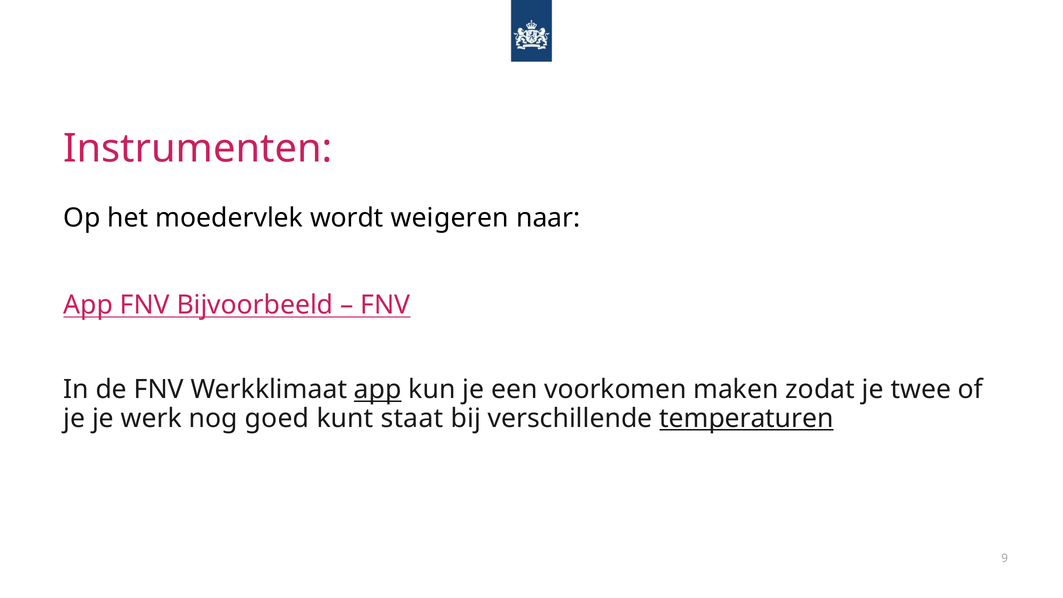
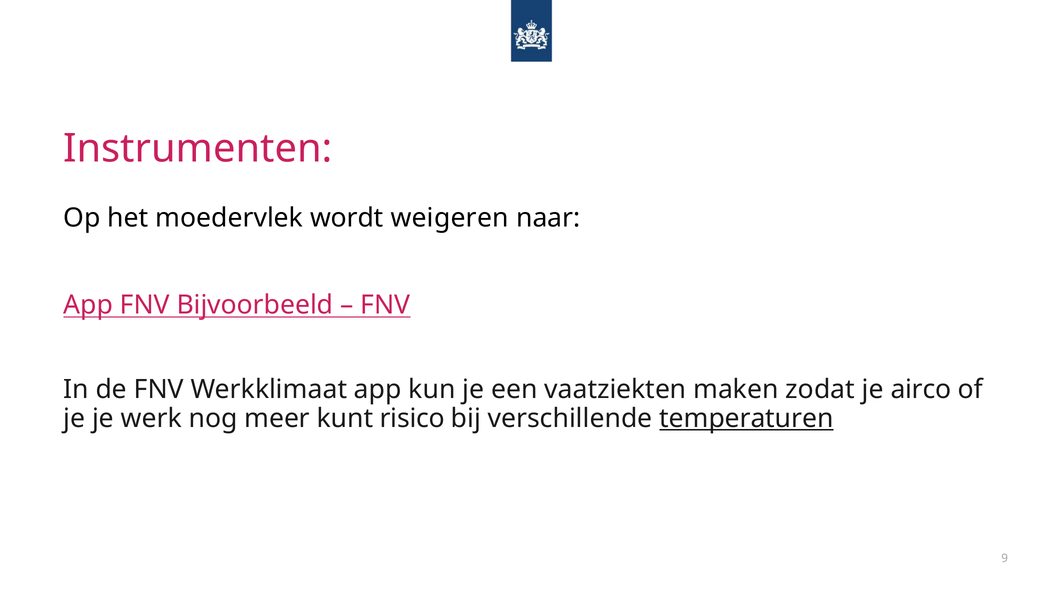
app at (378, 390) underline: present -> none
voorkomen: voorkomen -> vaatziekten
twee: twee -> airco
goed: goed -> meer
staat: staat -> risico
